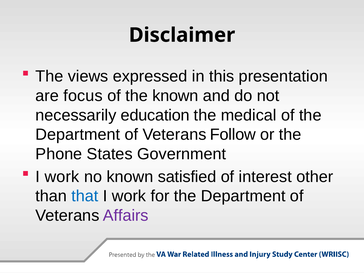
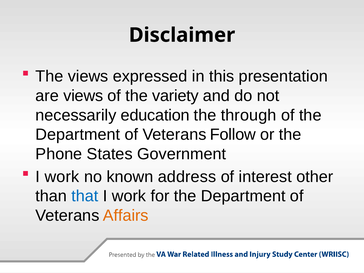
are focus: focus -> views
the known: known -> variety
medical: medical -> through
satisfied: satisfied -> address
Affairs colour: purple -> orange
